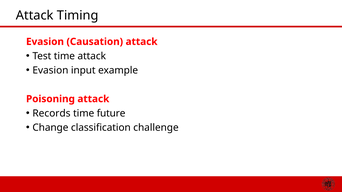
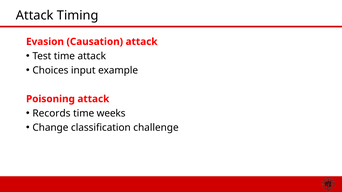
Evasion at (50, 70): Evasion -> Choices
future: future -> weeks
